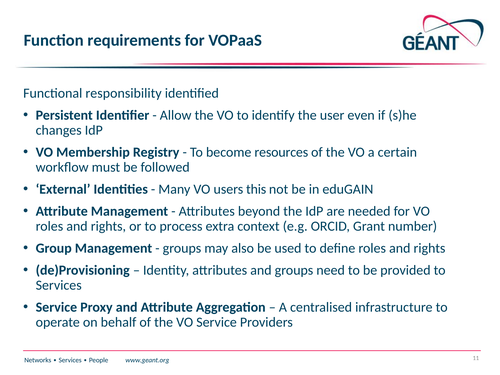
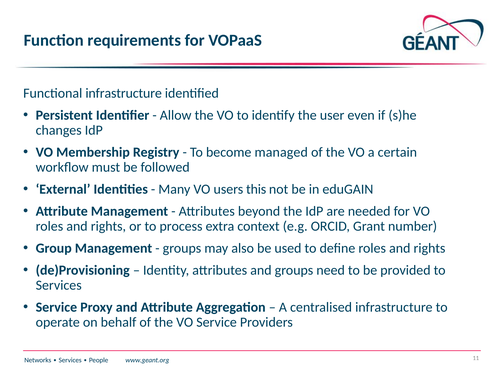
Functional responsibility: responsibility -> infrastructure
resources: resources -> managed
